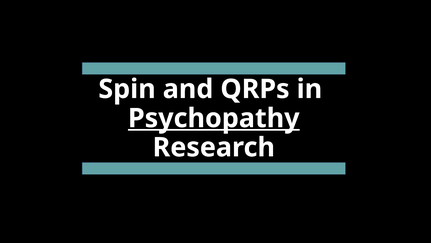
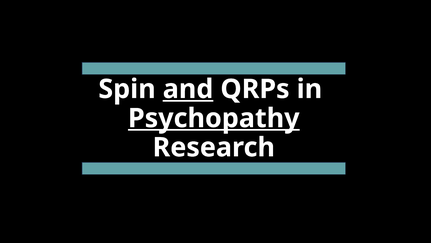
and underline: none -> present
